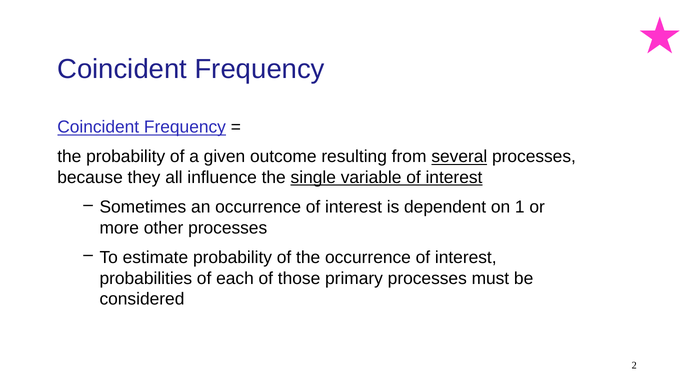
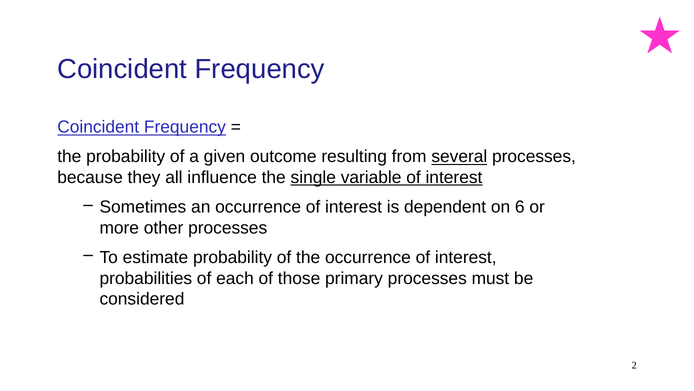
1: 1 -> 6
